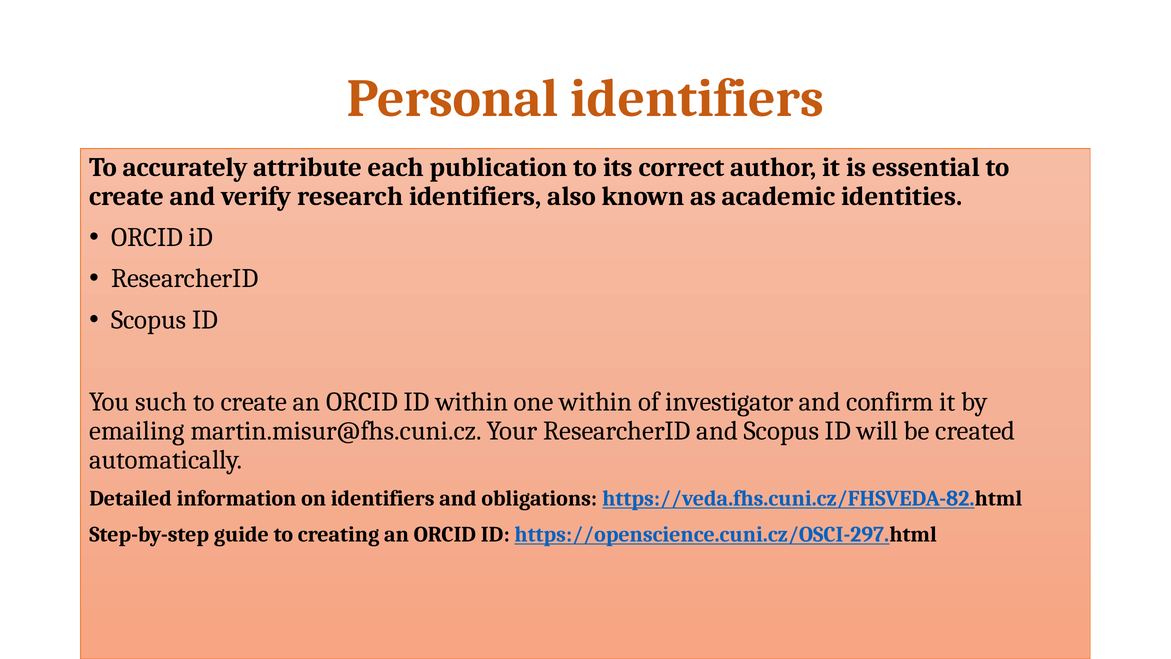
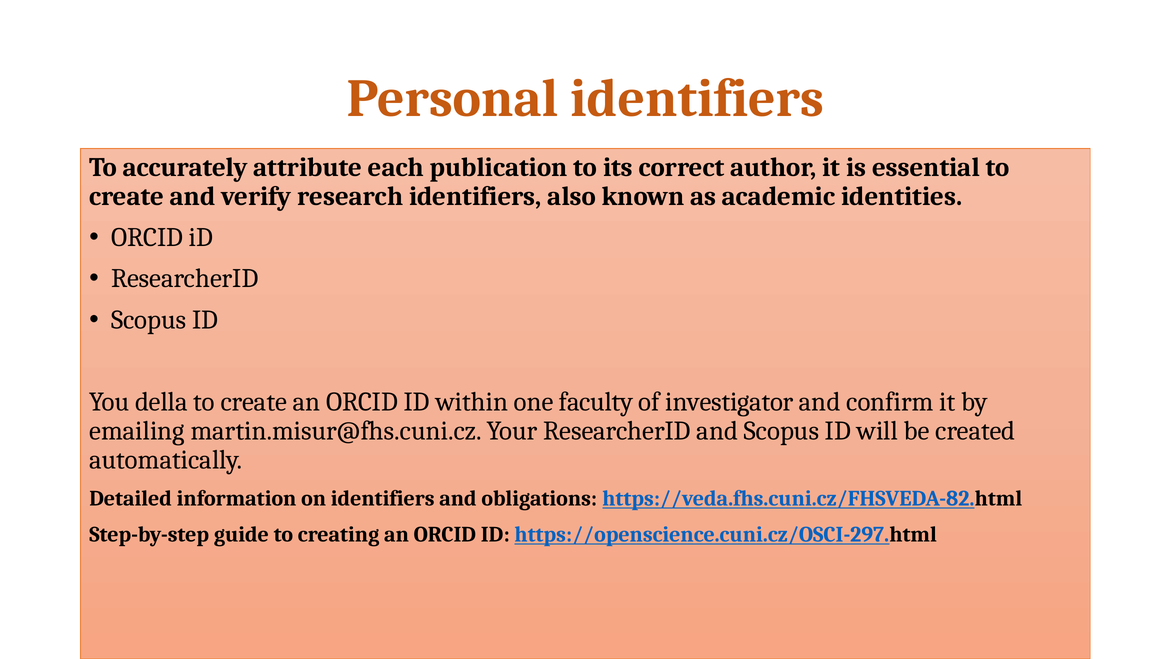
such: such -> della
one within: within -> faculty
